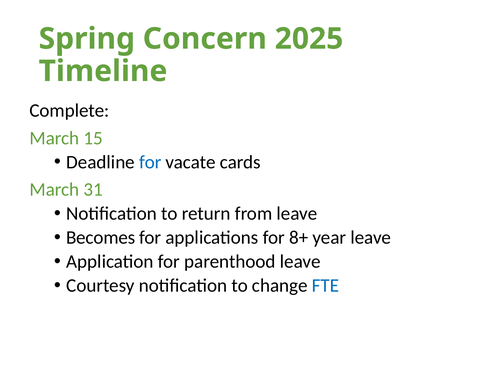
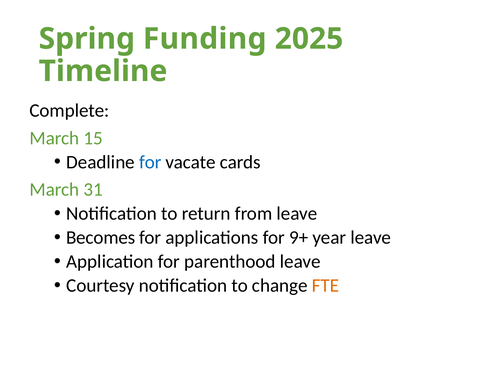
Concern: Concern -> Funding
8+: 8+ -> 9+
FTE colour: blue -> orange
